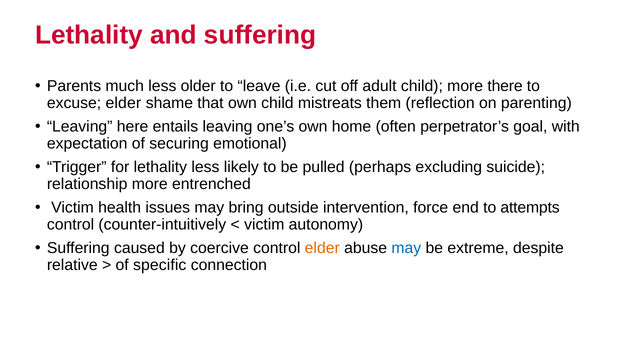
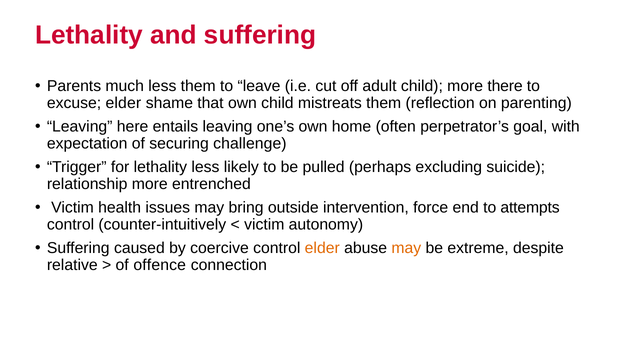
less older: older -> them
emotional: emotional -> challenge
may at (406, 248) colour: blue -> orange
specific: specific -> offence
